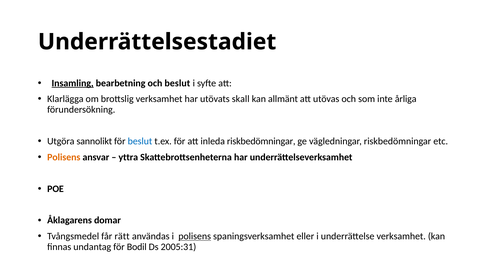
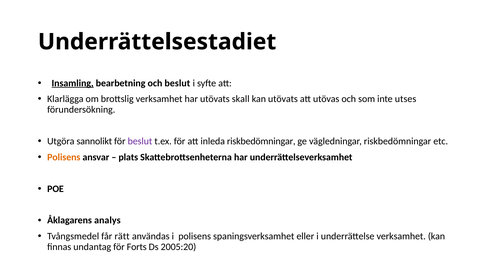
kan allmänt: allmänt -> utövats
årliga: årliga -> utses
beslut at (140, 141) colour: blue -> purple
yttra: yttra -> plats
domar: domar -> analys
polisens at (195, 236) underline: present -> none
Bodil: Bodil -> Forts
2005:31: 2005:31 -> 2005:20
